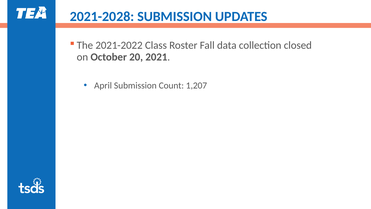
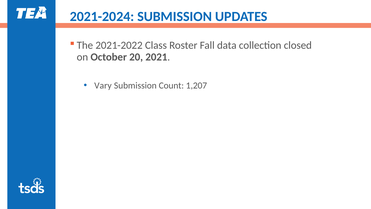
2021-2028: 2021-2028 -> 2021-2024
April: April -> Vary
